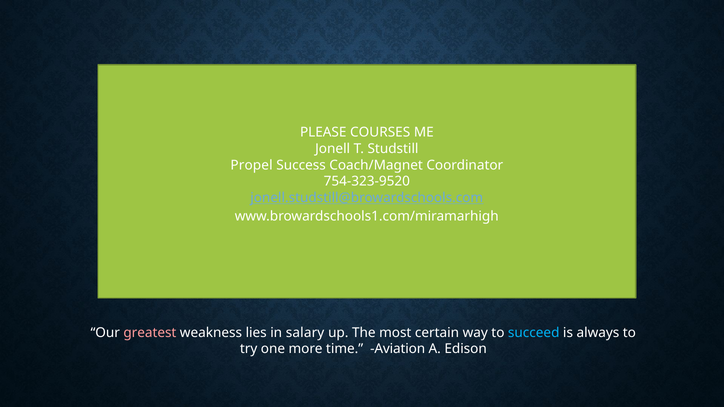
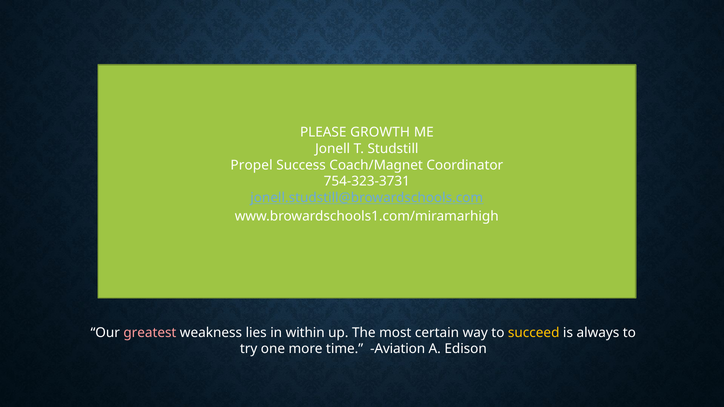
COURSES: COURSES -> GROWTH
754-323-9520: 754-323-9520 -> 754-323-3731
salary: salary -> within
succeed colour: light blue -> yellow
